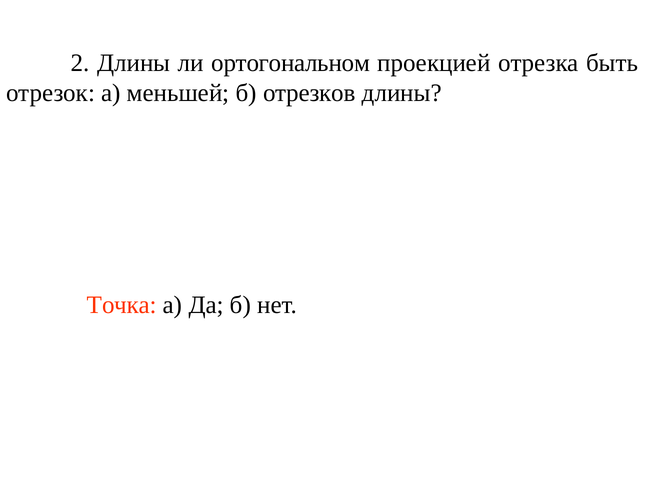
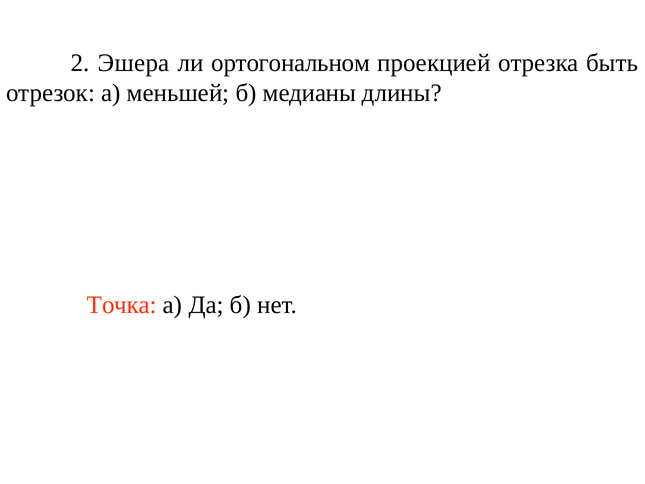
2 Длины: Длины -> Эшера
отрезков: отрезков -> медианы
